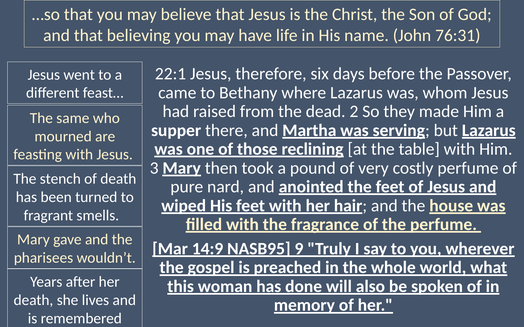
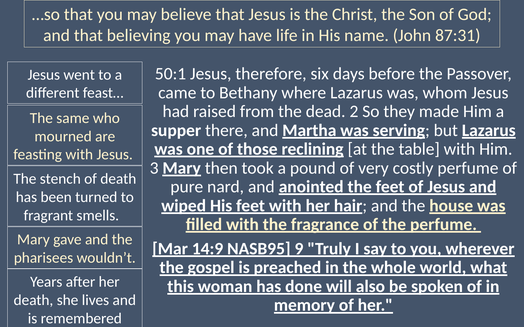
76:31: 76:31 -> 87:31
22:1: 22:1 -> 50:1
